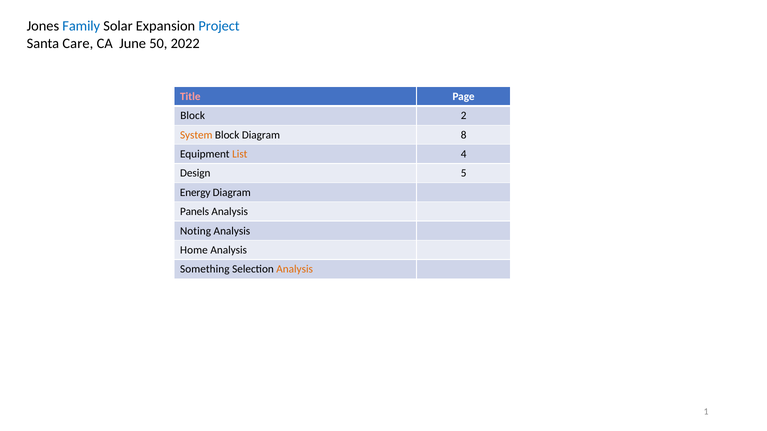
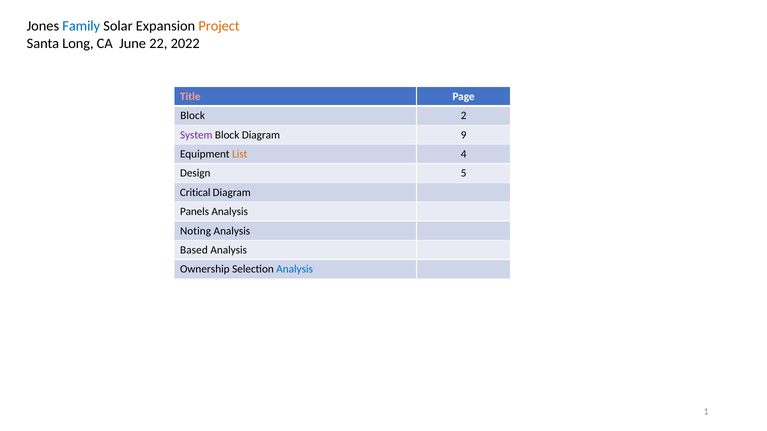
Project colour: blue -> orange
Care: Care -> Long
50: 50 -> 22
System colour: orange -> purple
8: 8 -> 9
Energy: Energy -> Critical
Home: Home -> Based
Something: Something -> Ownership
Analysis at (295, 270) colour: orange -> blue
